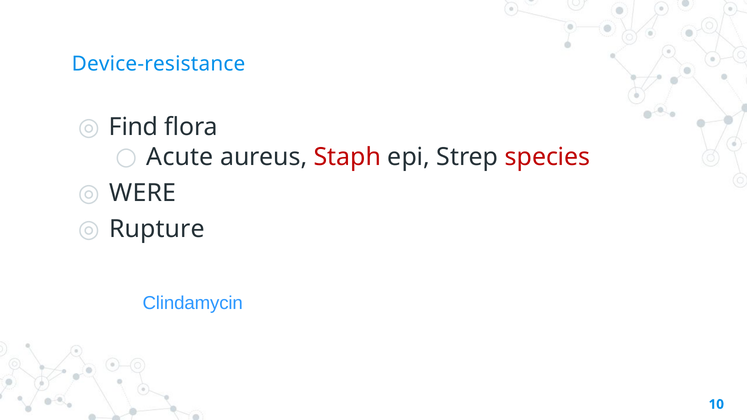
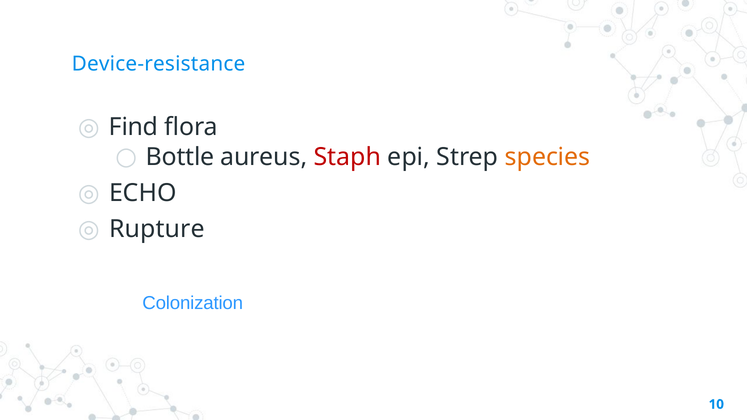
Acute: Acute -> Bottle
species colour: red -> orange
WERE: WERE -> ECHO
Clindamycin: Clindamycin -> Colonization
